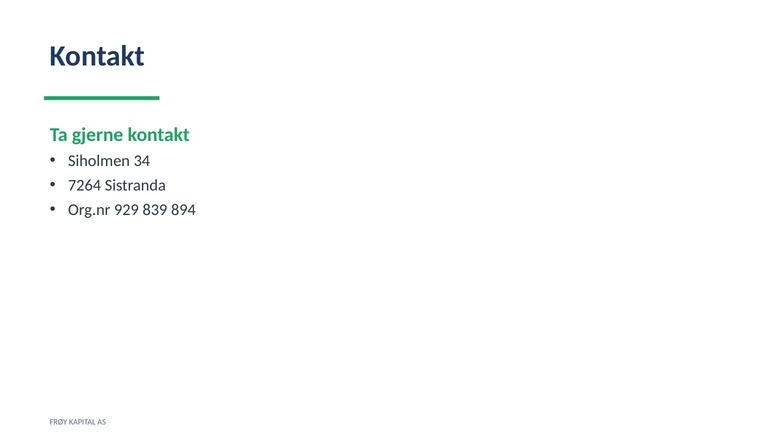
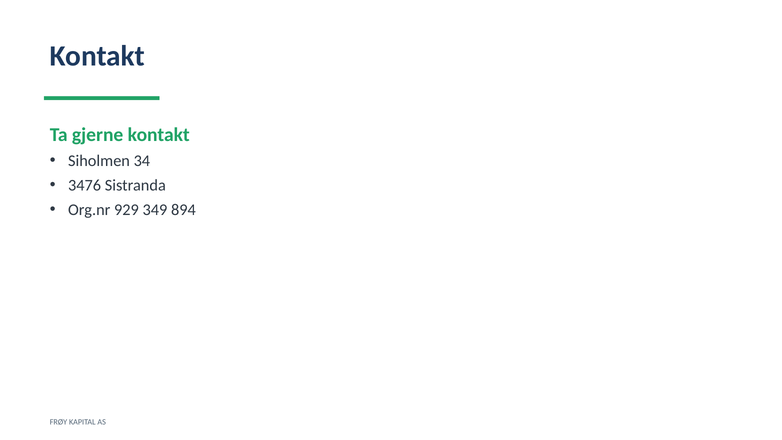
7264: 7264 -> 3476
839: 839 -> 349
